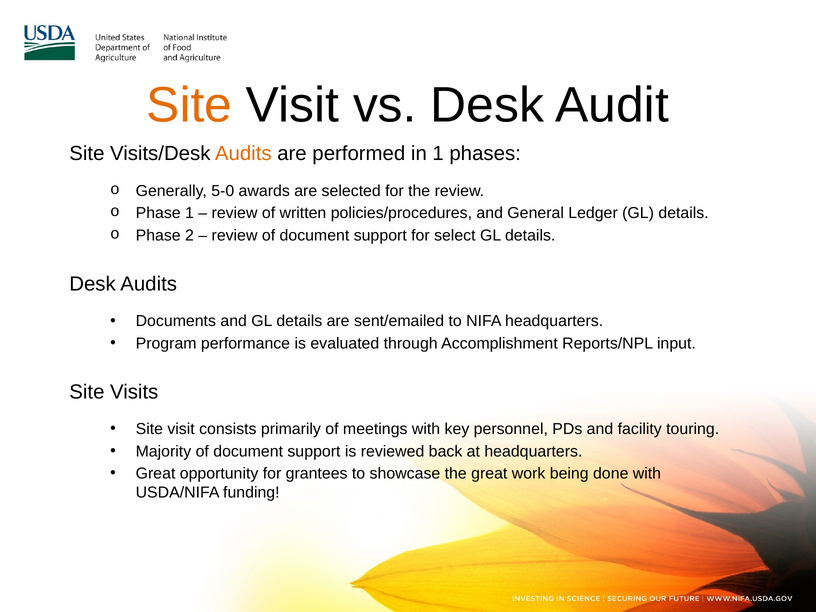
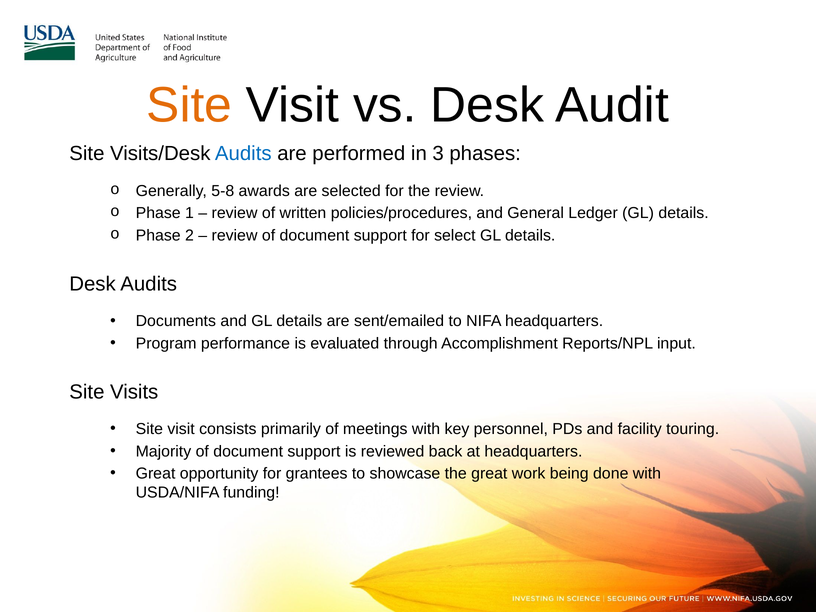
Audits at (243, 154) colour: orange -> blue
in 1: 1 -> 3
5-0: 5-0 -> 5-8
